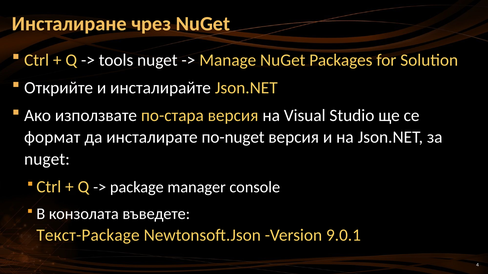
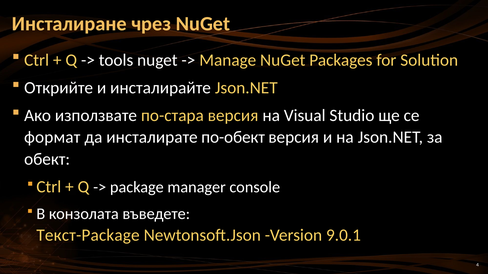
по-nuget: по-nuget -> по-обект
nuget at (47, 159): nuget -> обект
